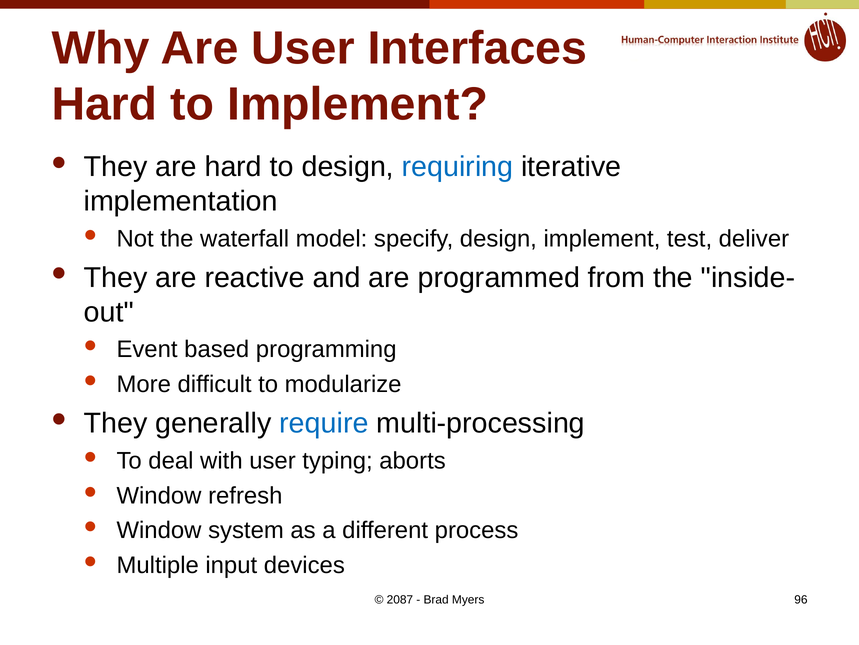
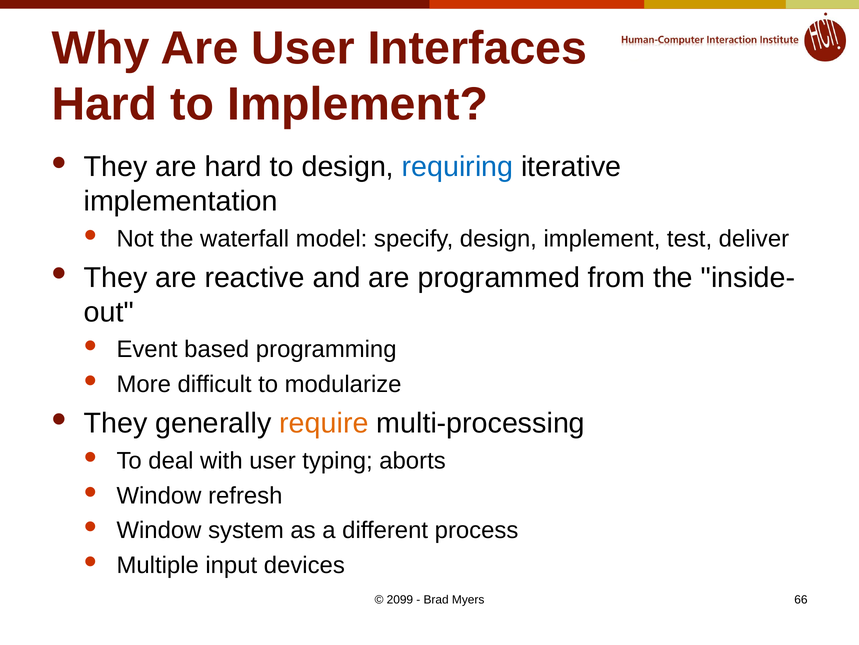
require colour: blue -> orange
2087: 2087 -> 2099
96: 96 -> 66
